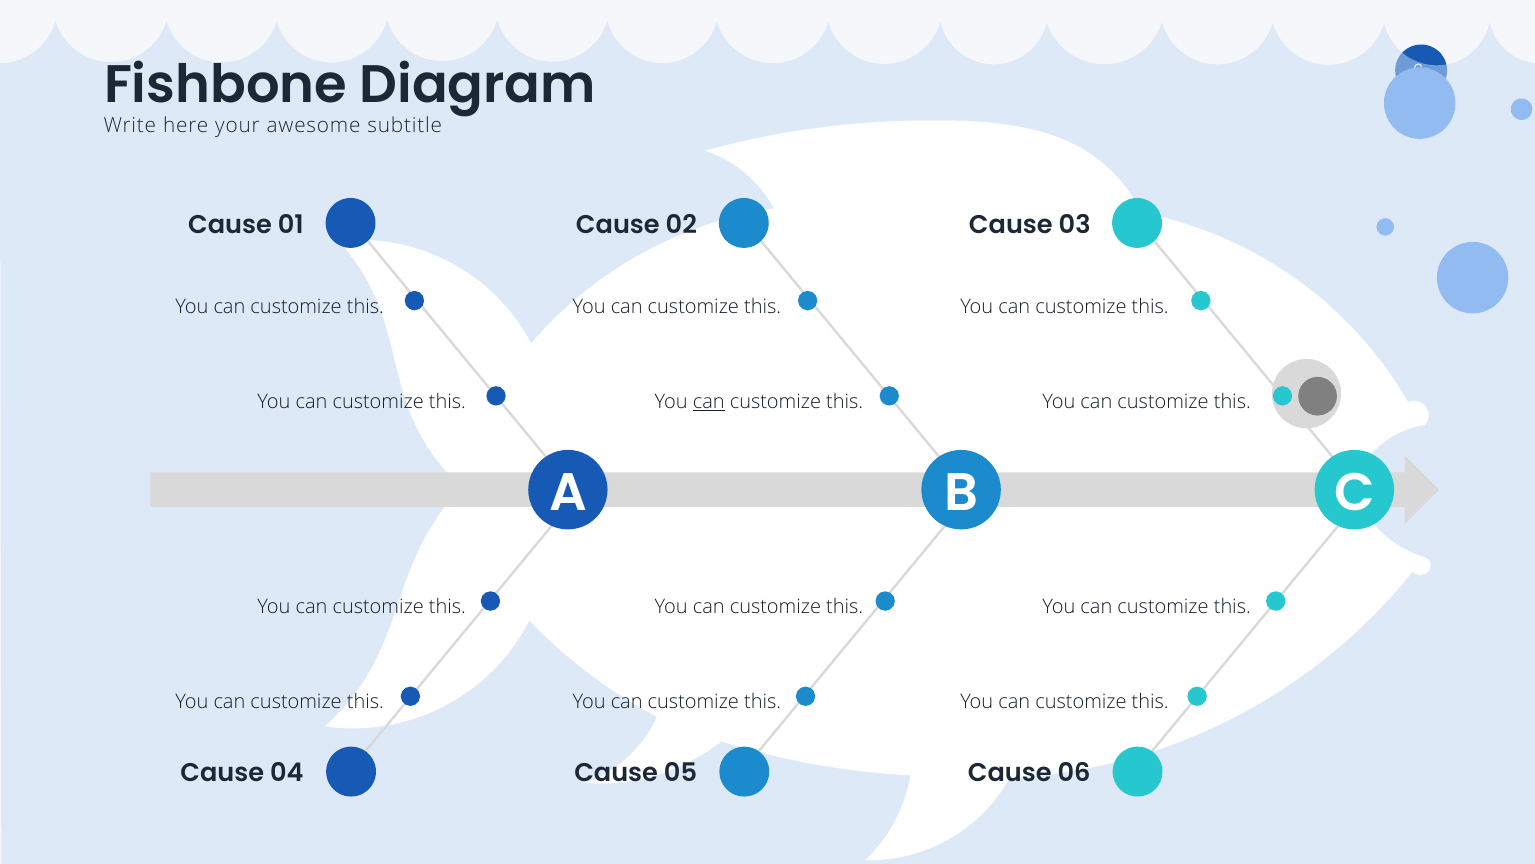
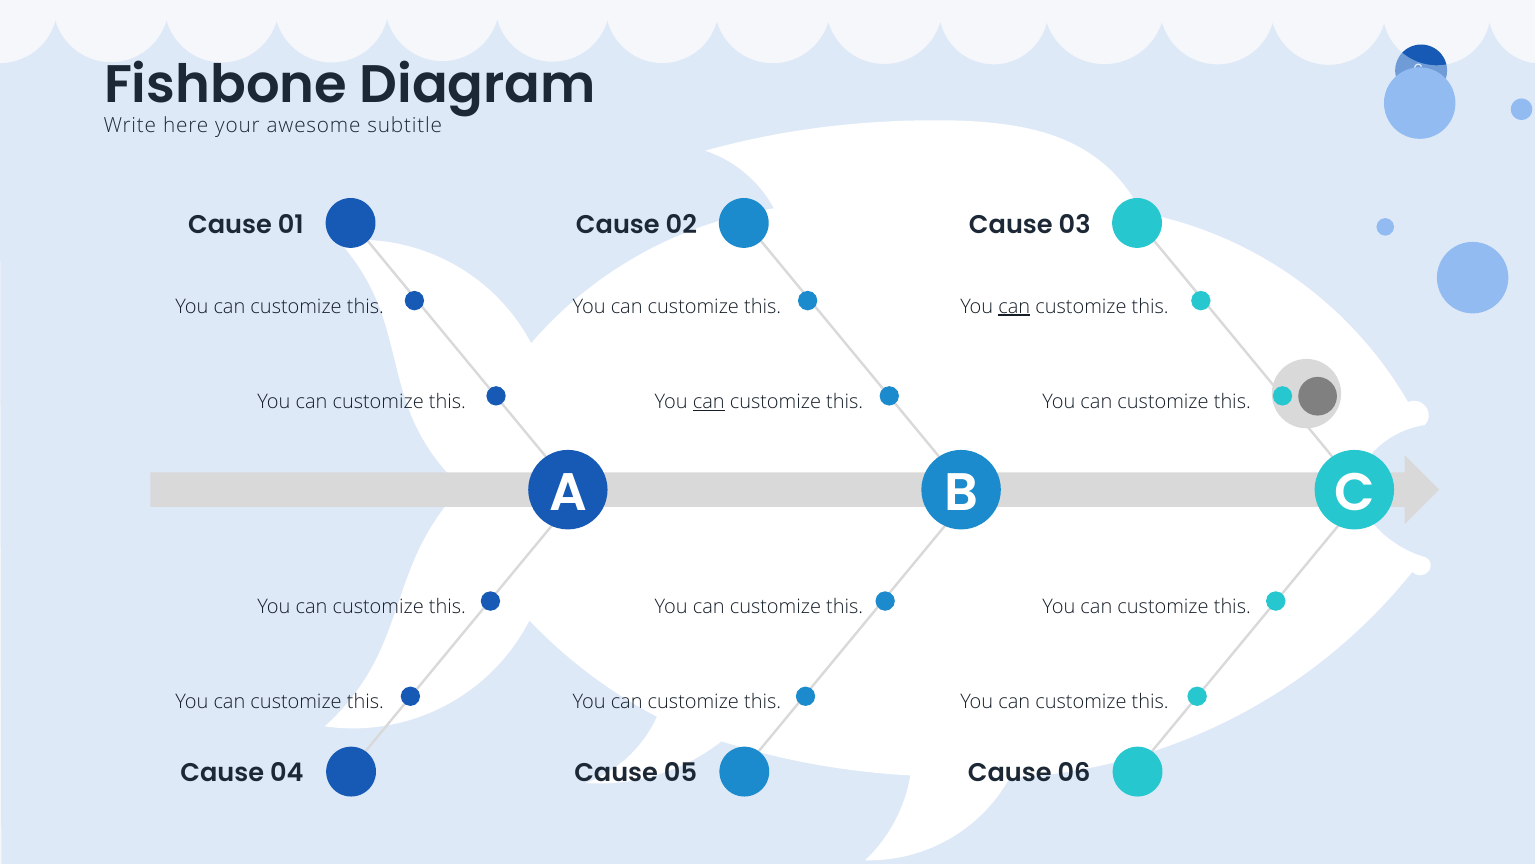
can at (1014, 306) underline: none -> present
